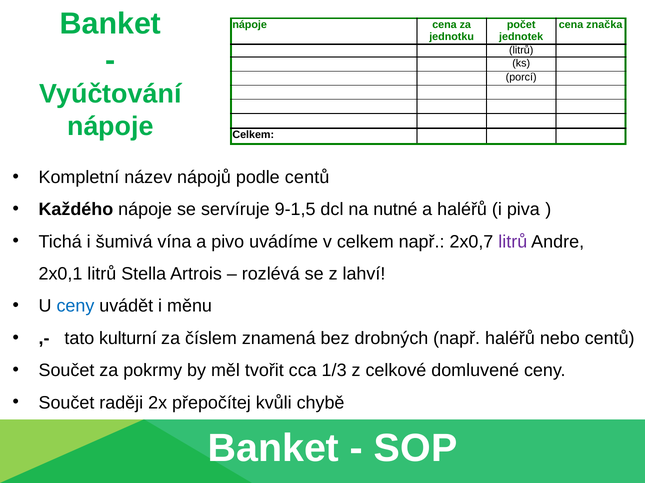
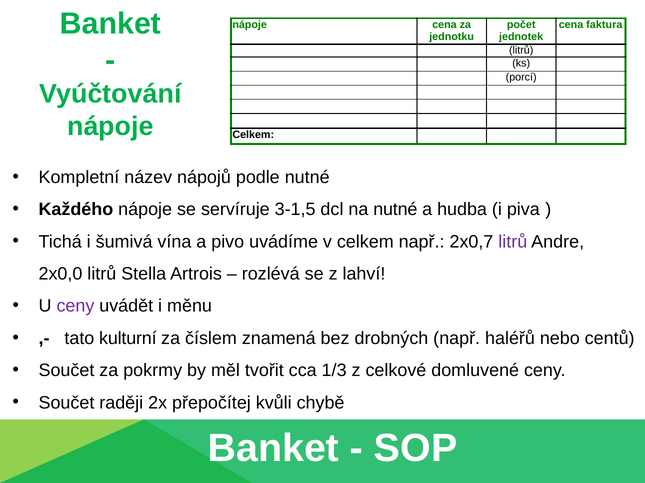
značka: značka -> faktura
podle centů: centů -> nutné
9-1,5: 9-1,5 -> 3-1,5
a haléřů: haléřů -> hudba
2x0,1: 2x0,1 -> 2x0,0
ceny at (75, 306) colour: blue -> purple
